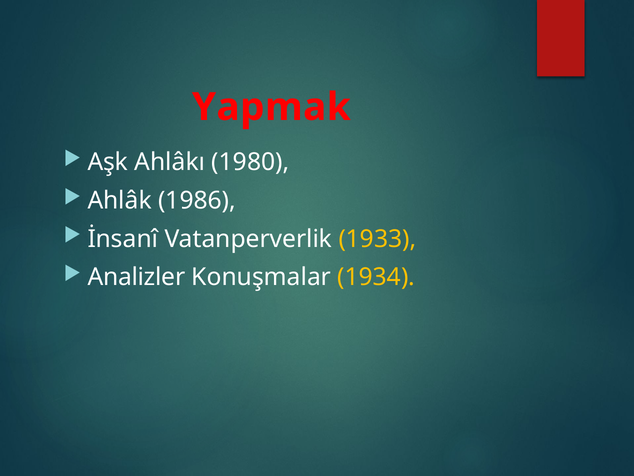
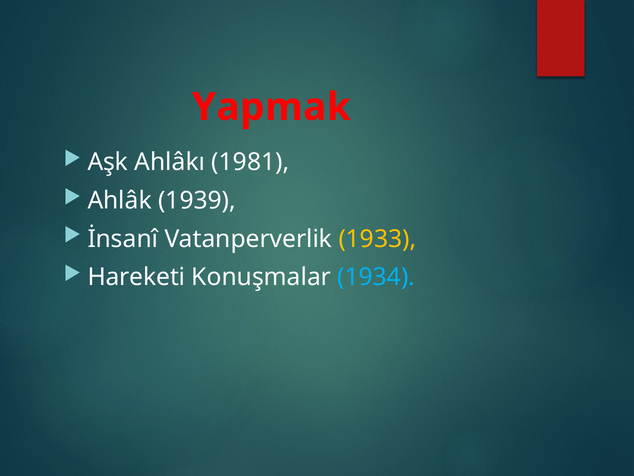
1980: 1980 -> 1981
1986: 1986 -> 1939
Analizler: Analizler -> Hareketi
1934 colour: yellow -> light blue
